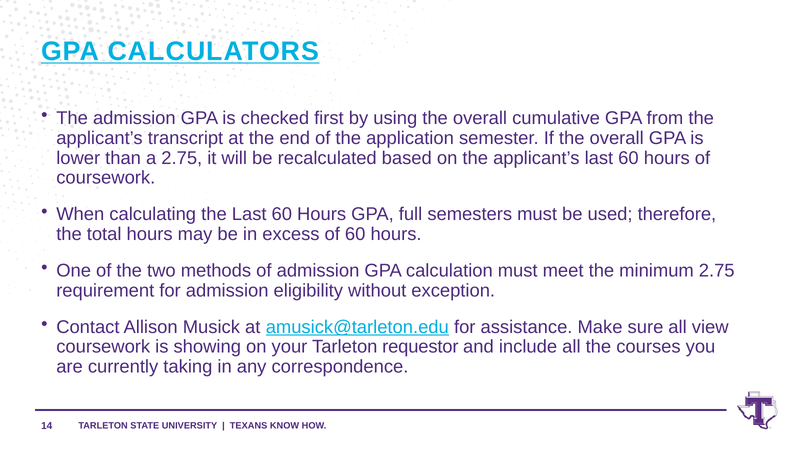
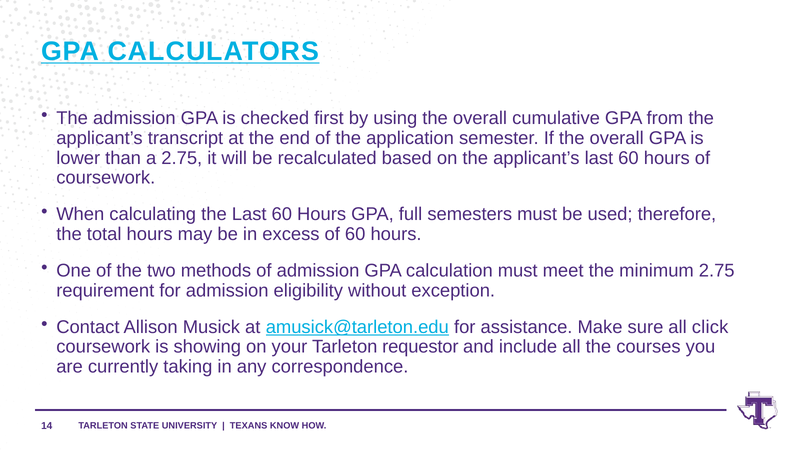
view: view -> click
